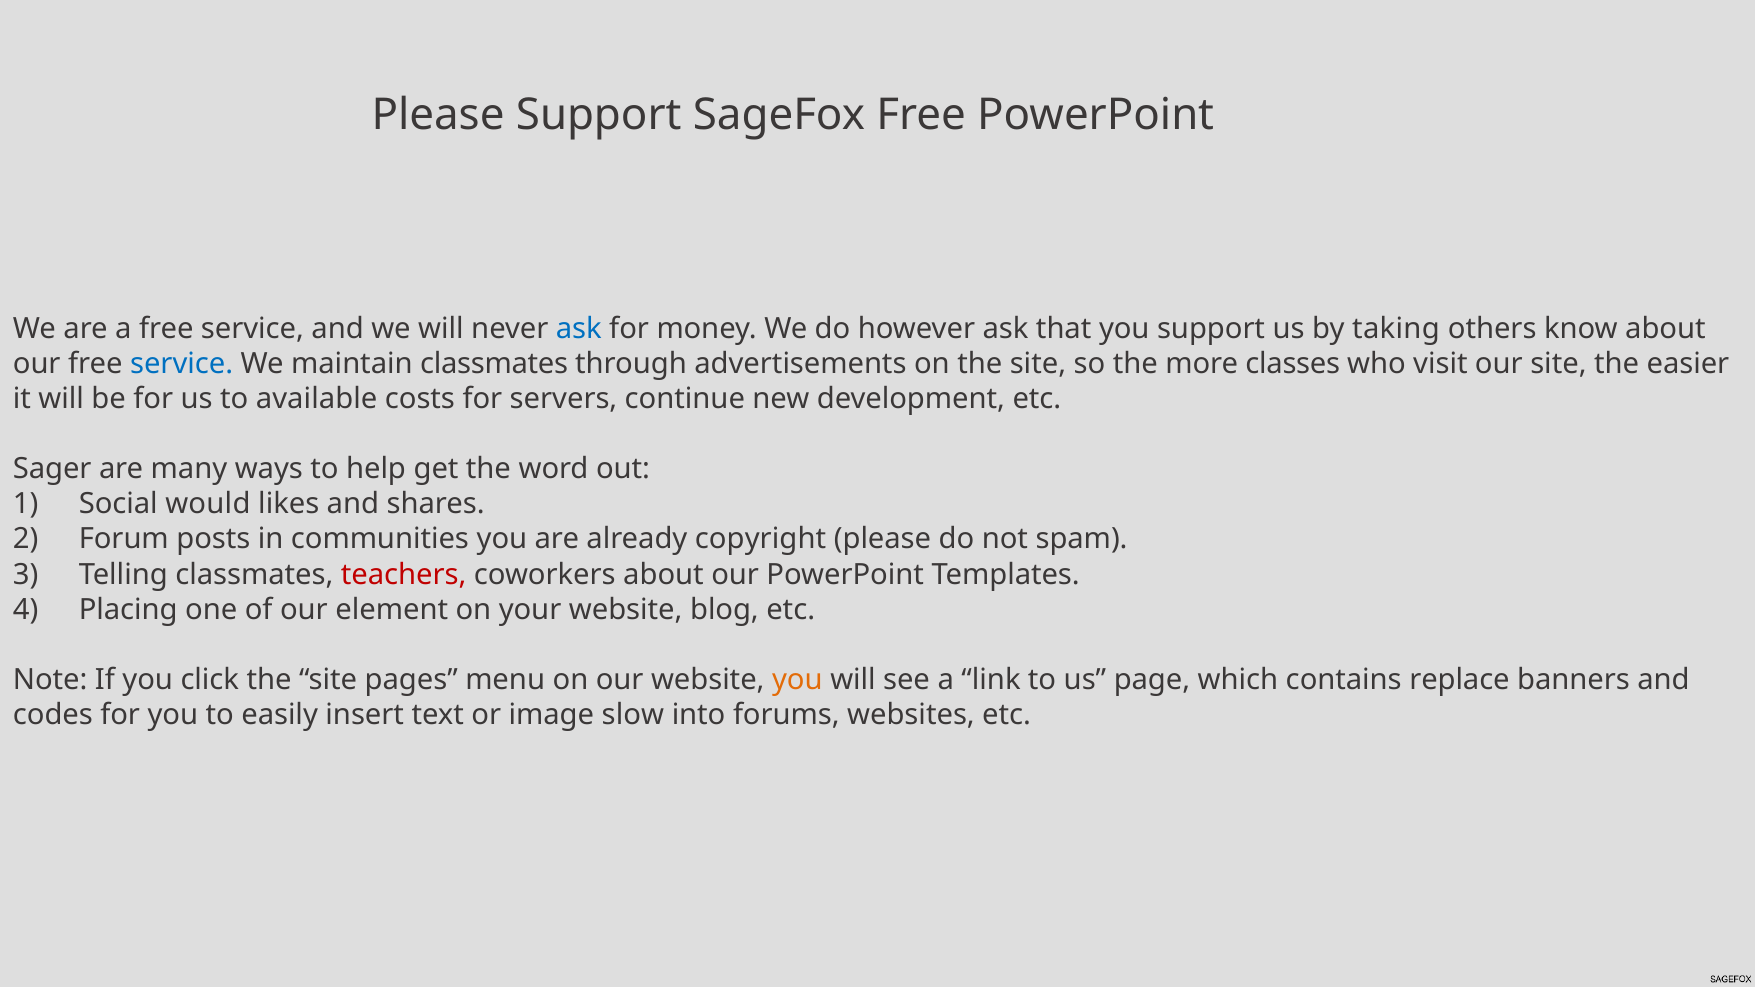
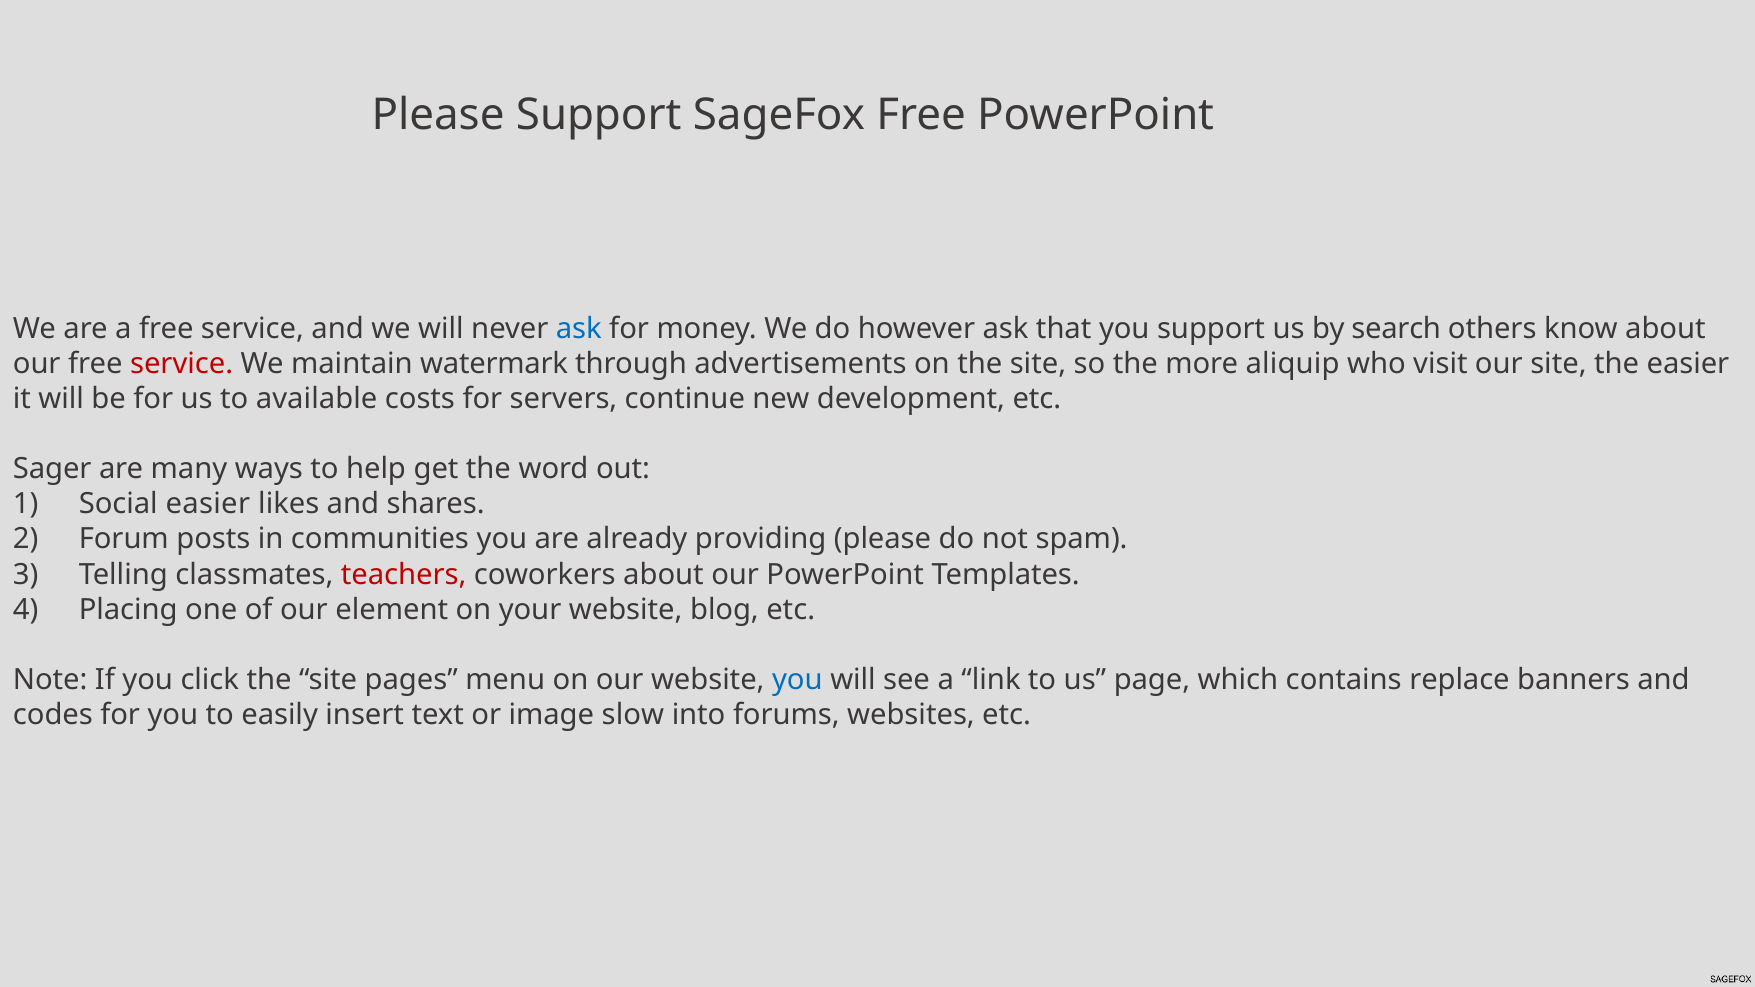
taking: taking -> search
service at (182, 364) colour: blue -> red
maintain classmates: classmates -> watermark
classes: classes -> aliquip
Social would: would -> easier
copyright: copyright -> providing
you at (797, 680) colour: orange -> blue
